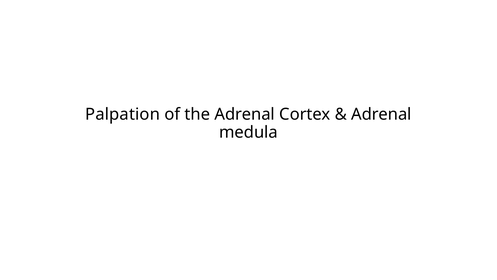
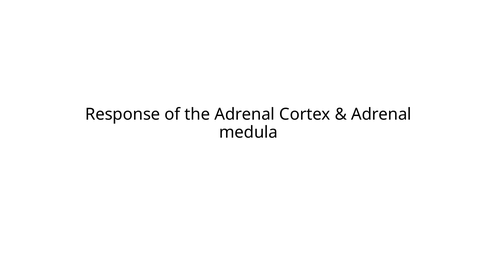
Palpation: Palpation -> Response
